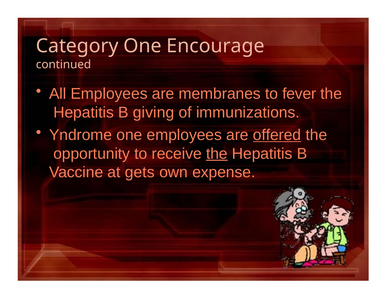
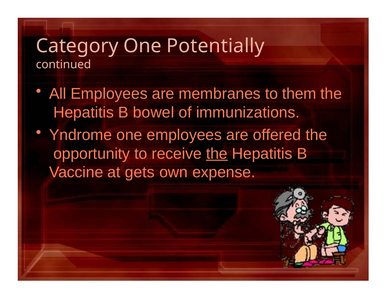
Encourage: Encourage -> Potentially
fever: fever -> them
giving: giving -> bowel
offered underline: present -> none
